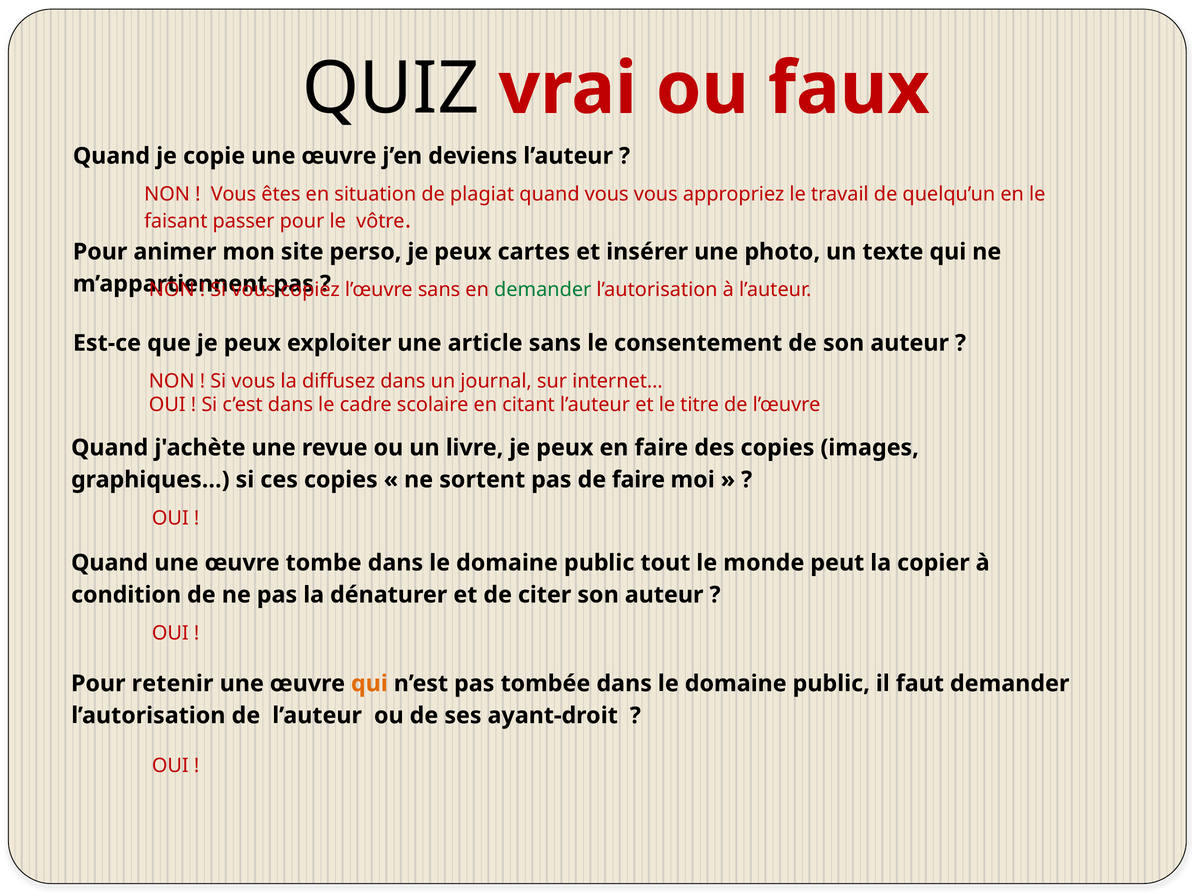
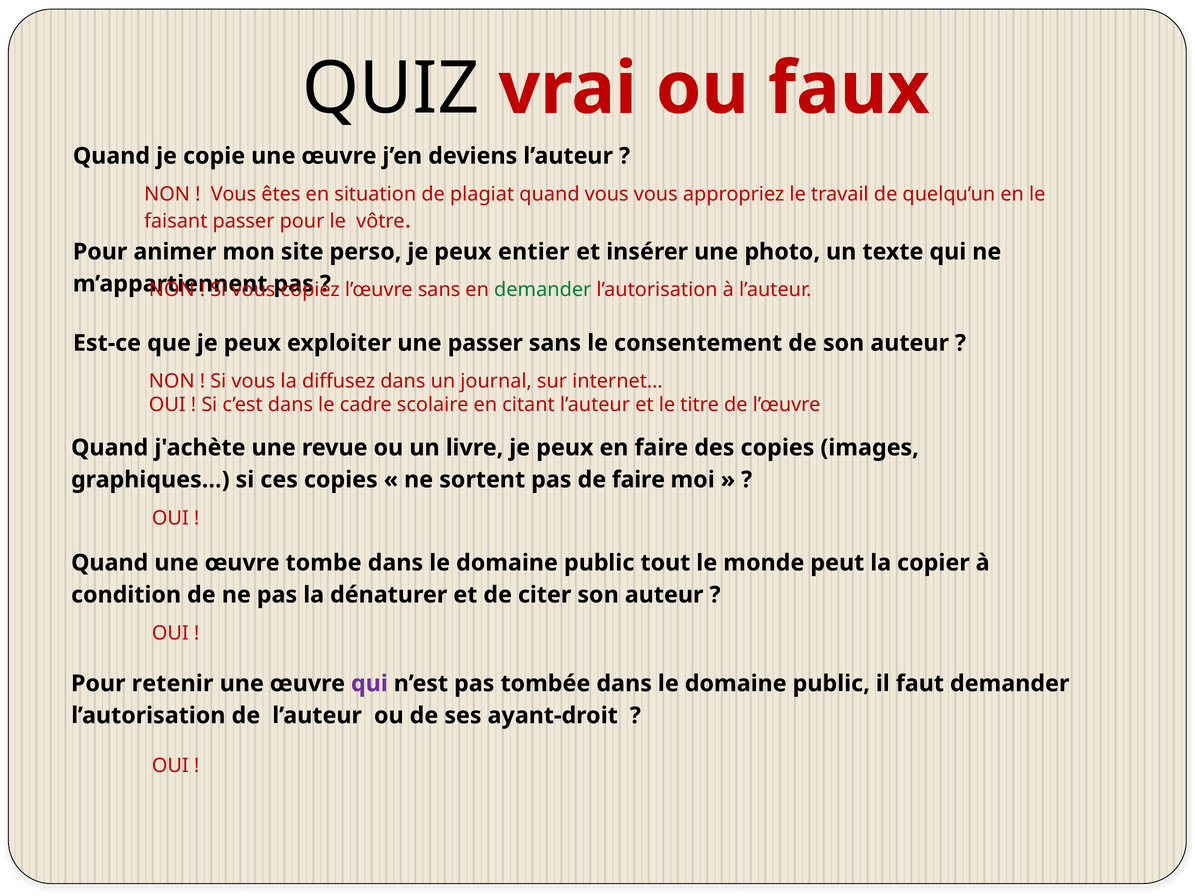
cartes: cartes -> entier
une article: article -> passer
qui at (369, 684) colour: orange -> purple
